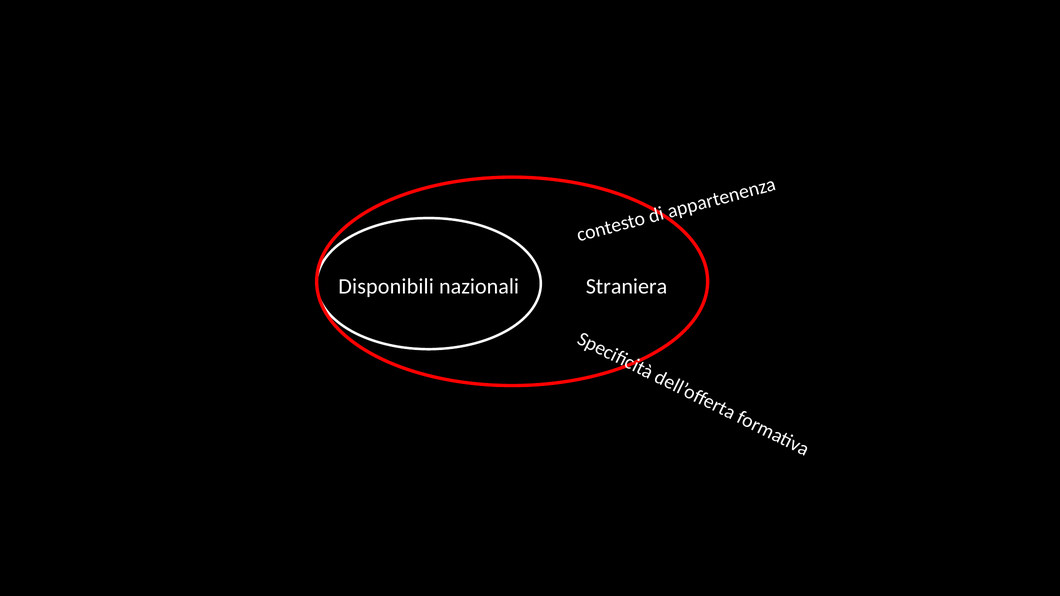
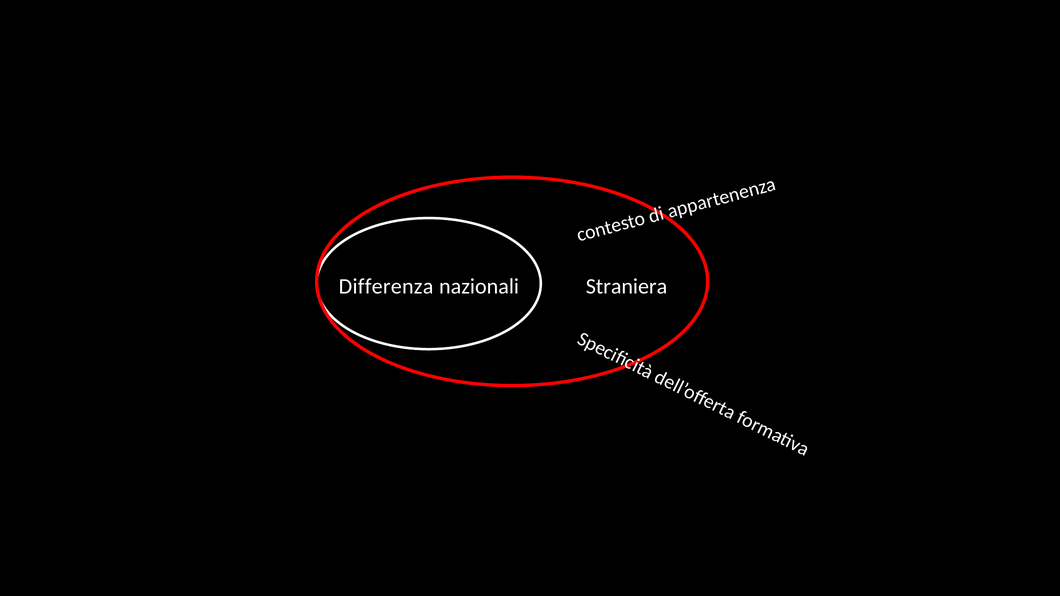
Disponibili: Disponibili -> Differenza
